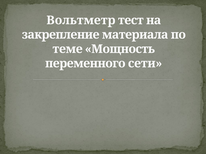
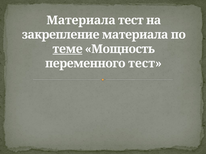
Вольтметр at (81, 20): Вольтметр -> Материала
теме underline: none -> present
переменного сети: сети -> тест
